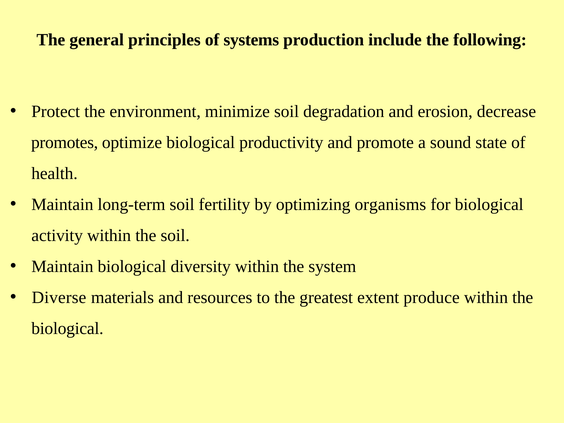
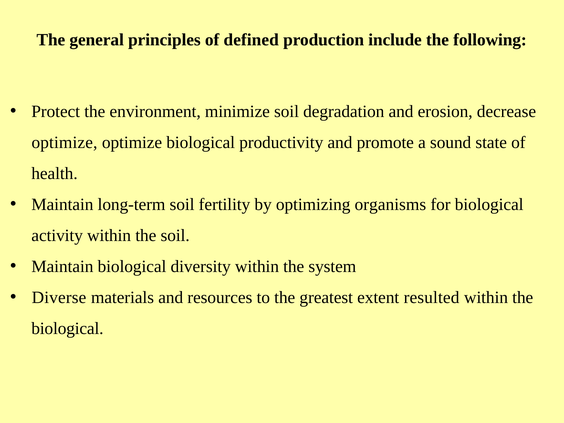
systems: systems -> defined
promotes at (65, 142): promotes -> optimize
produce: produce -> resulted
